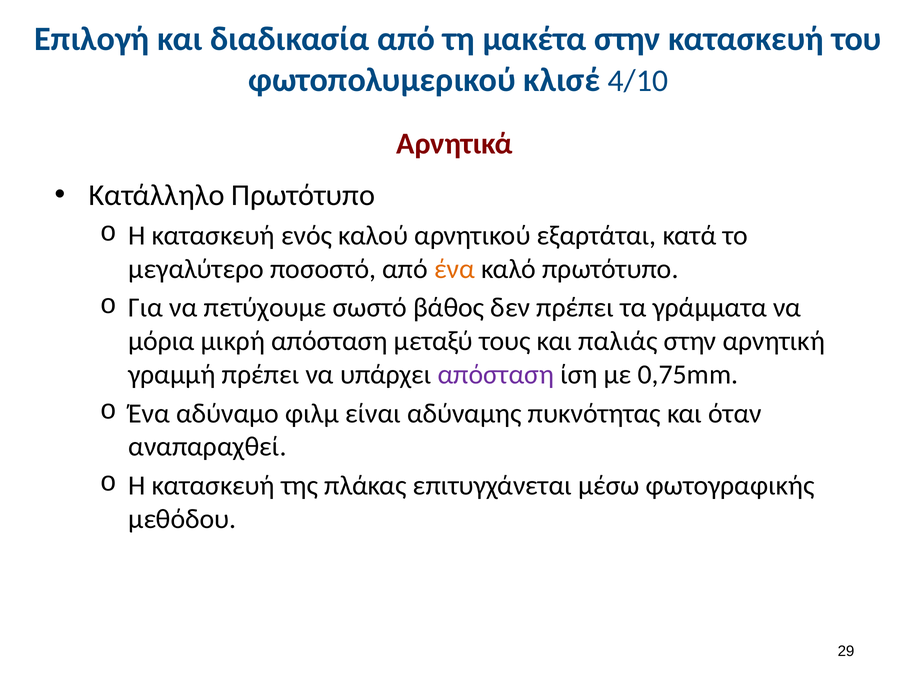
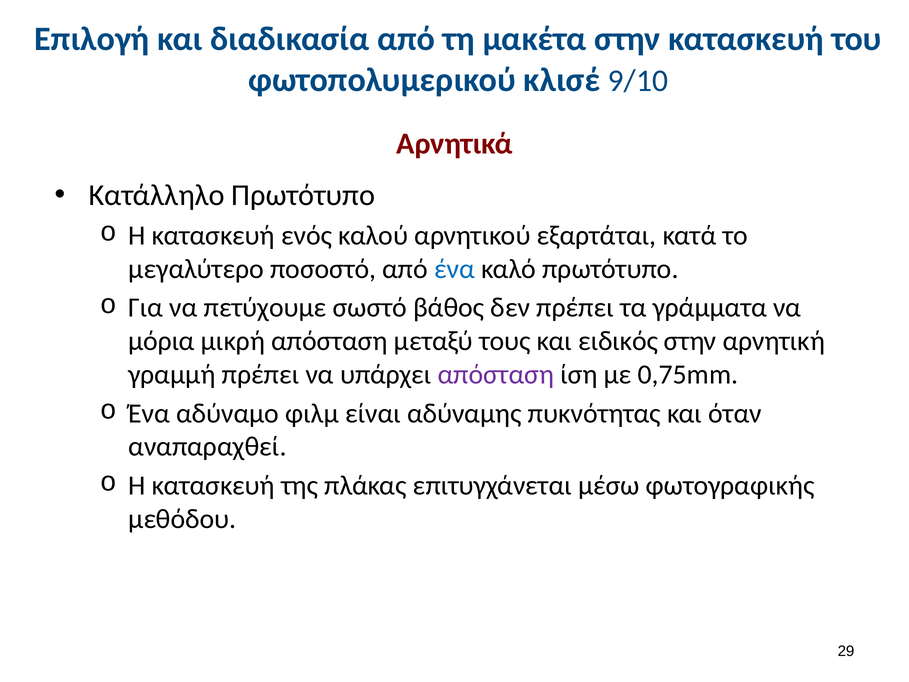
4/10: 4/10 -> 9/10
ένα at (455, 269) colour: orange -> blue
παλιάς: παλιάς -> ειδικός
